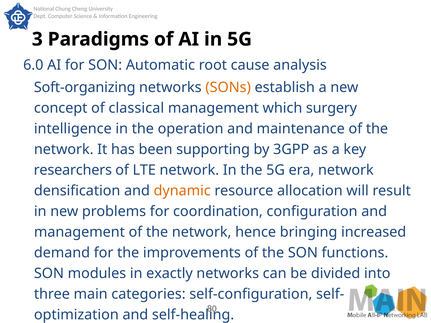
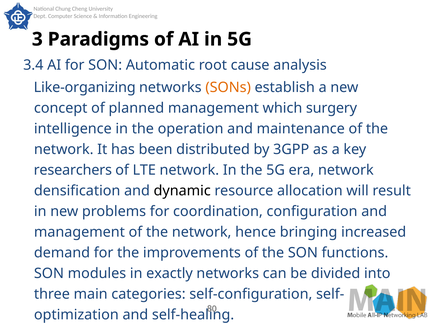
6.0: 6.0 -> 3.4
Soft-organizing: Soft-organizing -> Like-organizing
classical: classical -> planned
supporting: supporting -> distributed
dynamic colour: orange -> black
